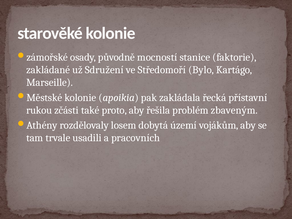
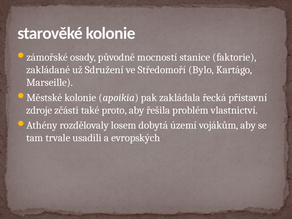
rukou: rukou -> zdroje
zbaveným: zbaveným -> vlastnictví
pracovních: pracovních -> evropských
